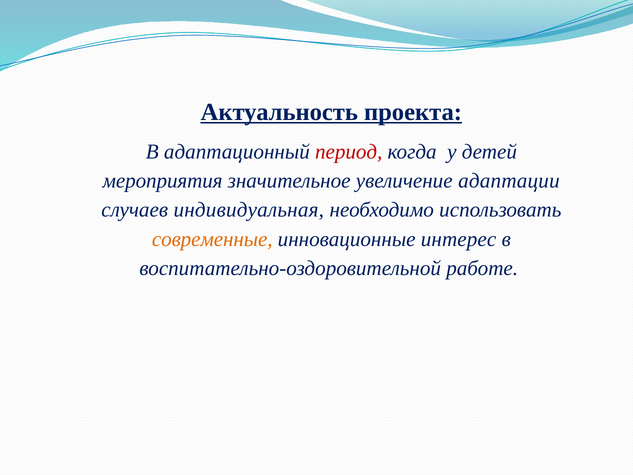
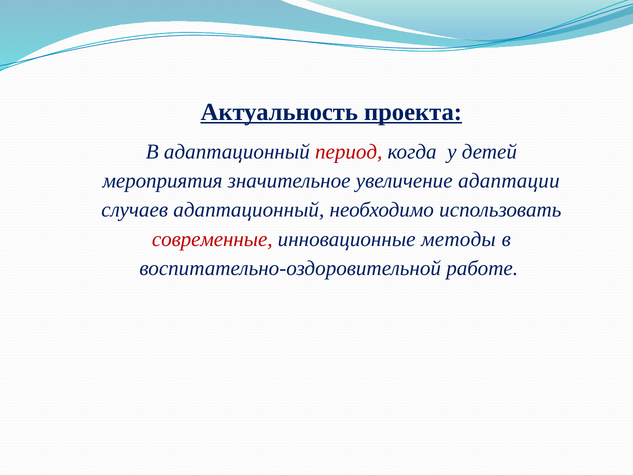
случаев индивидуальная: индивидуальная -> адаптационный
современные colour: orange -> red
интерес: интерес -> методы
